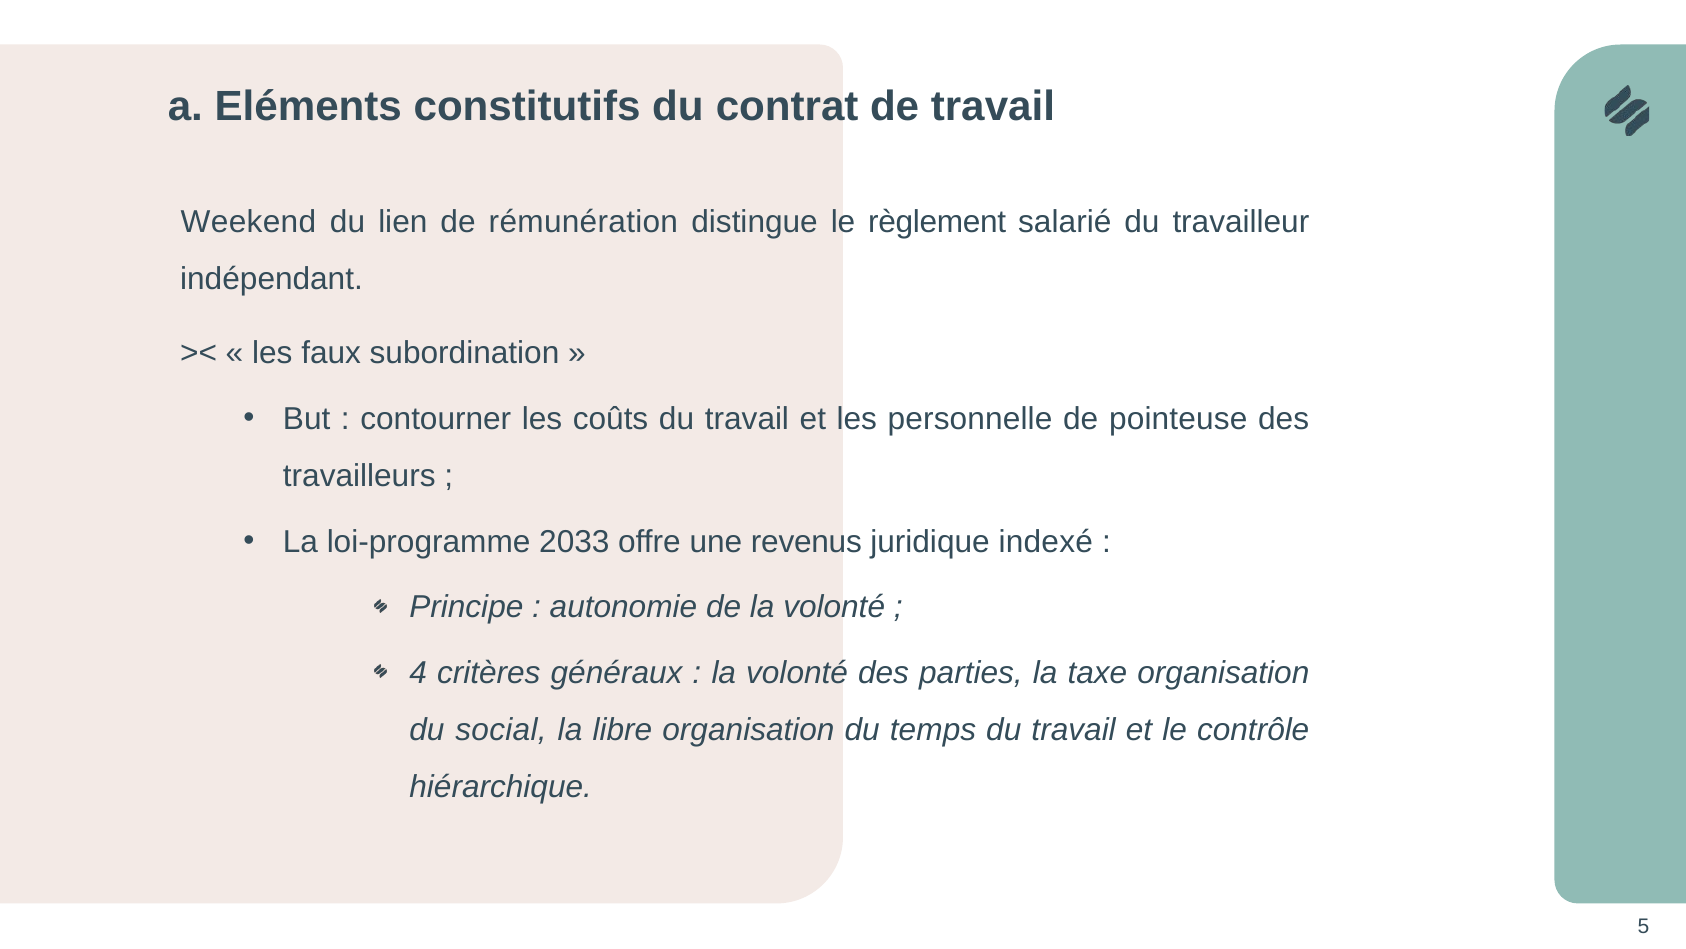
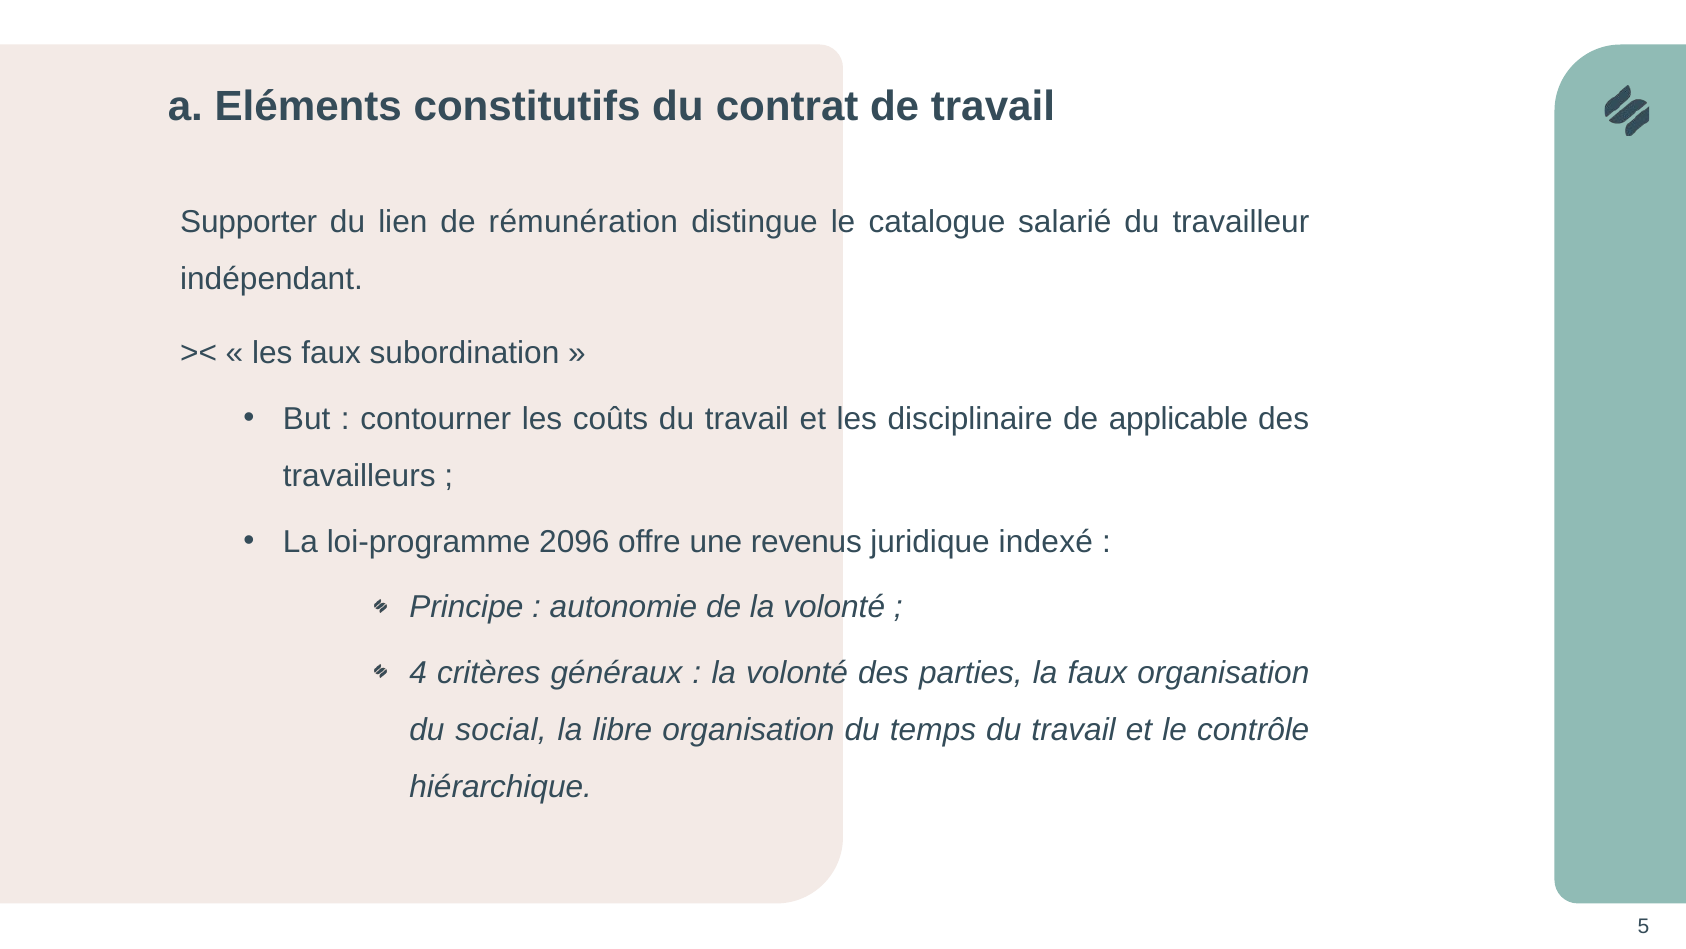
Weekend: Weekend -> Supporter
règlement: règlement -> catalogue
personnelle: personnelle -> disciplinaire
pointeuse: pointeuse -> applicable
2033: 2033 -> 2096
la taxe: taxe -> faux
